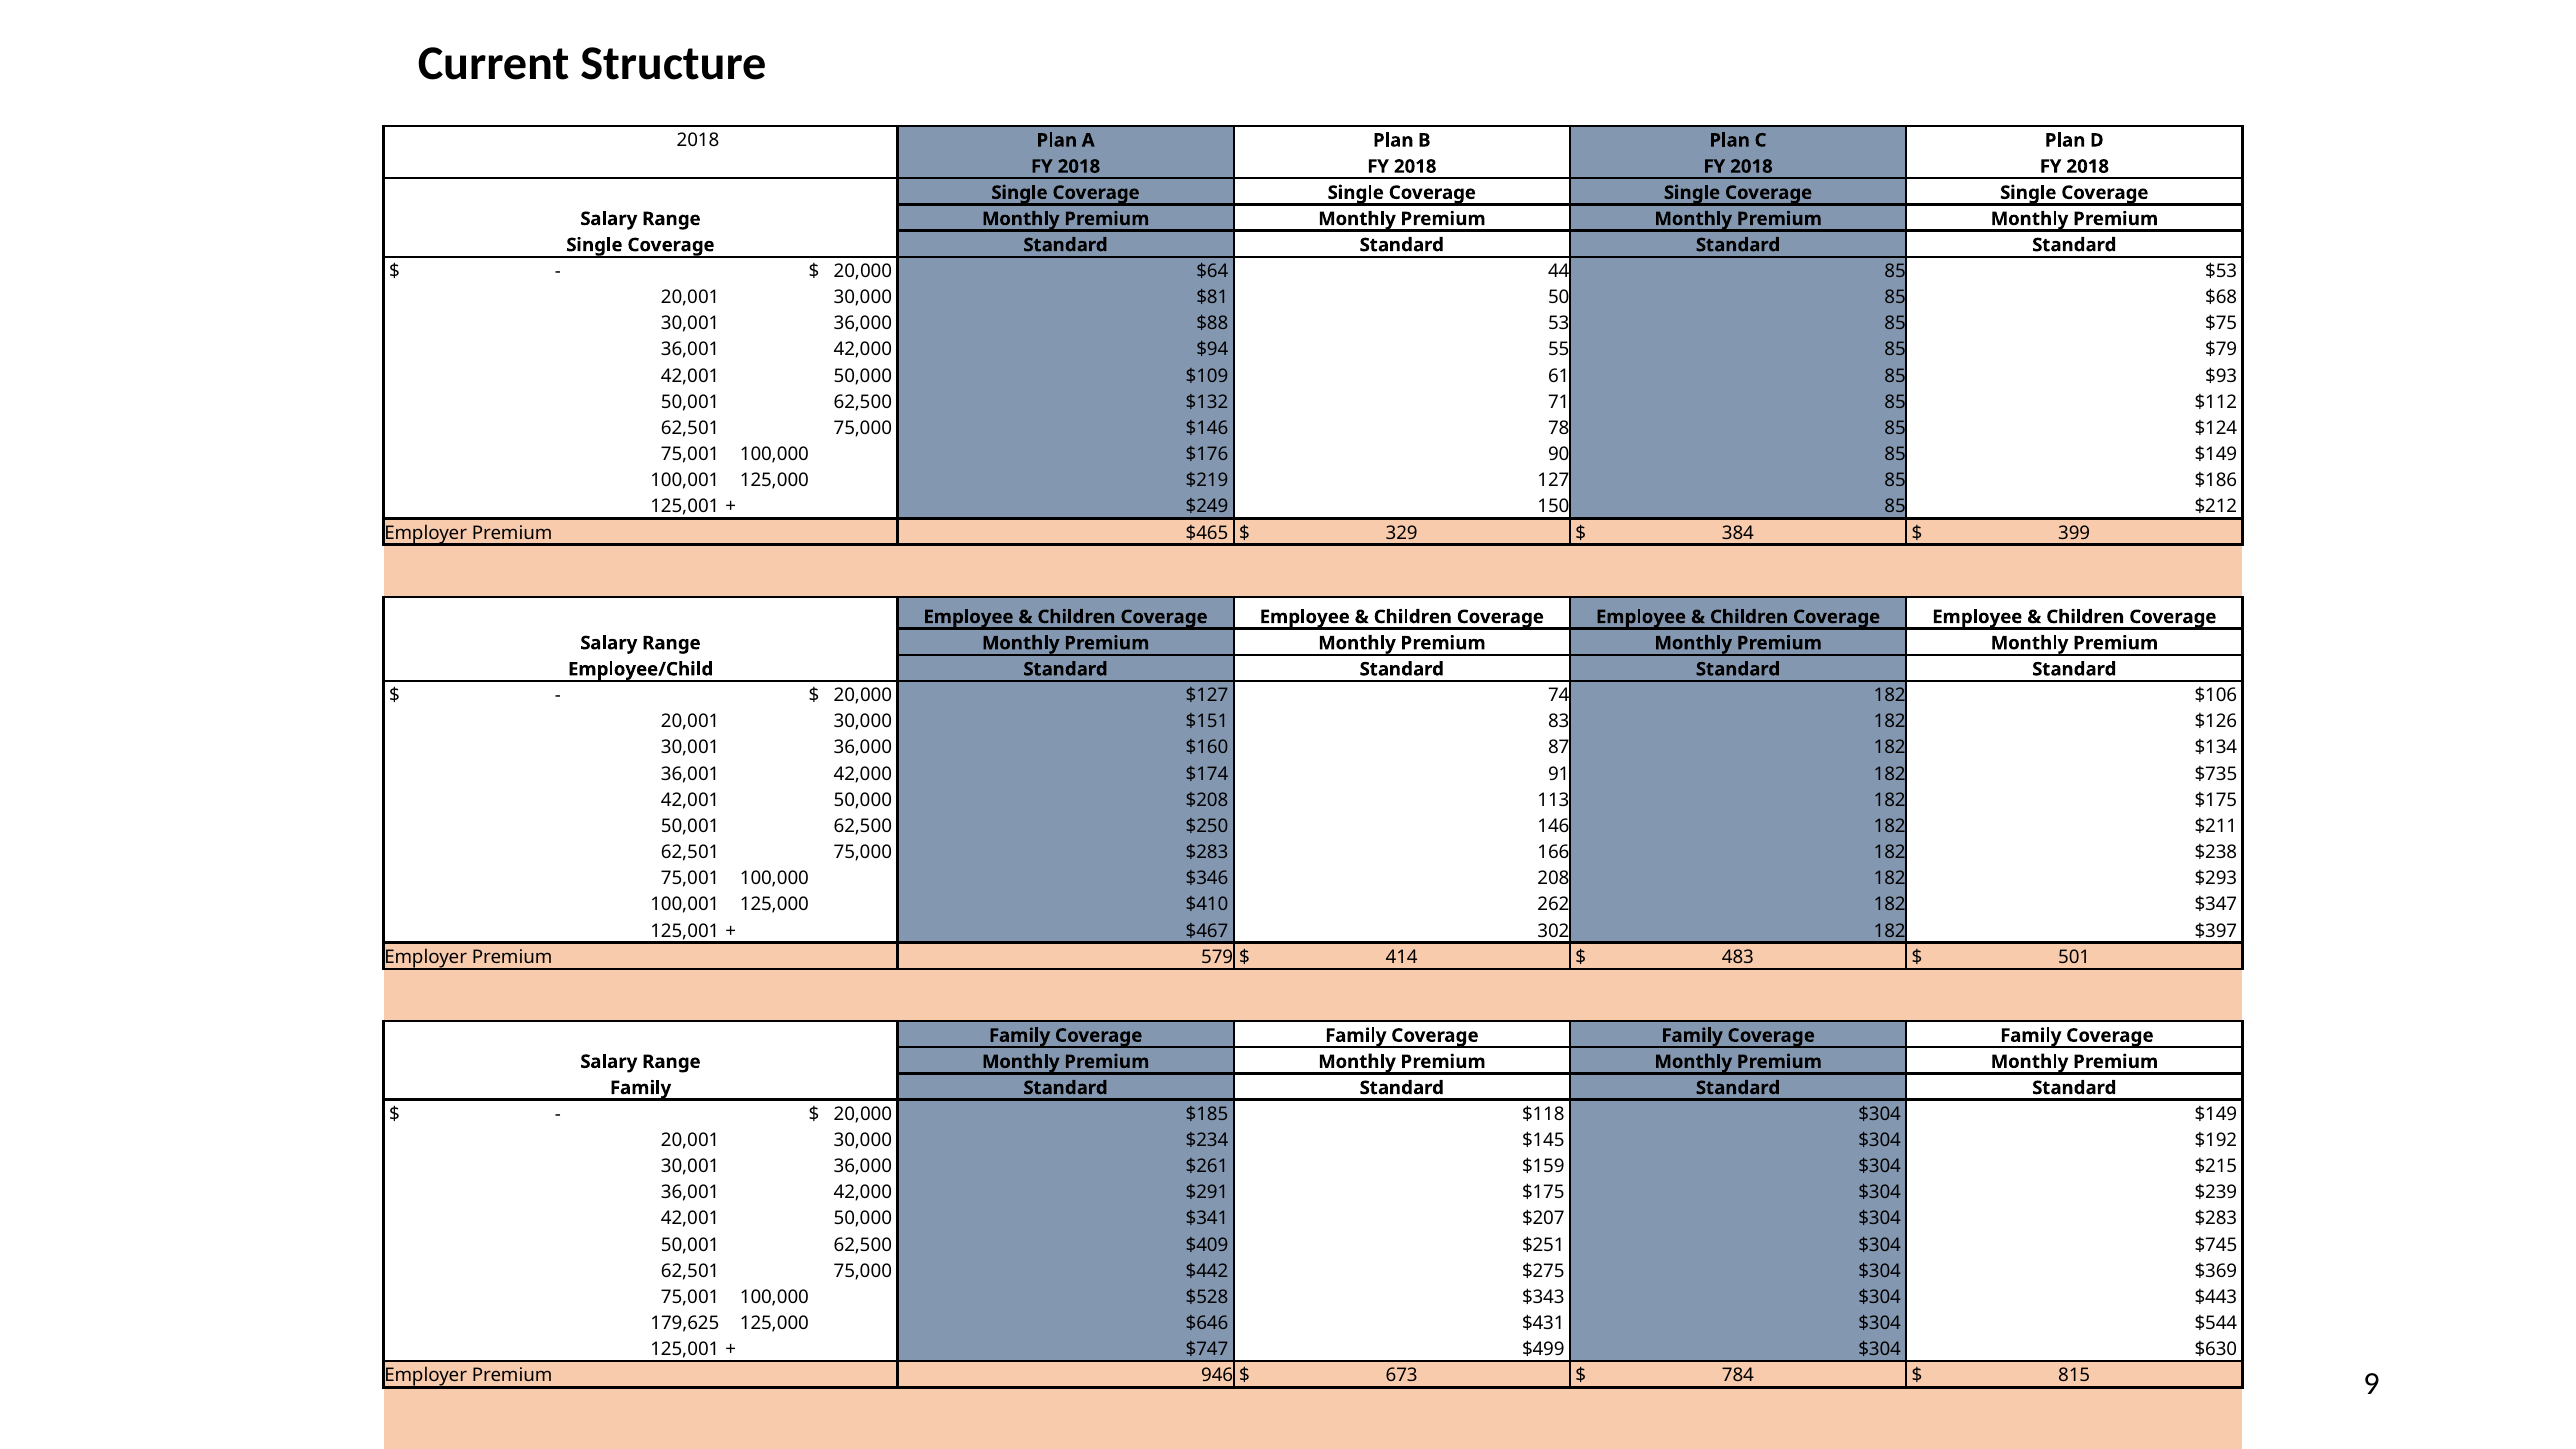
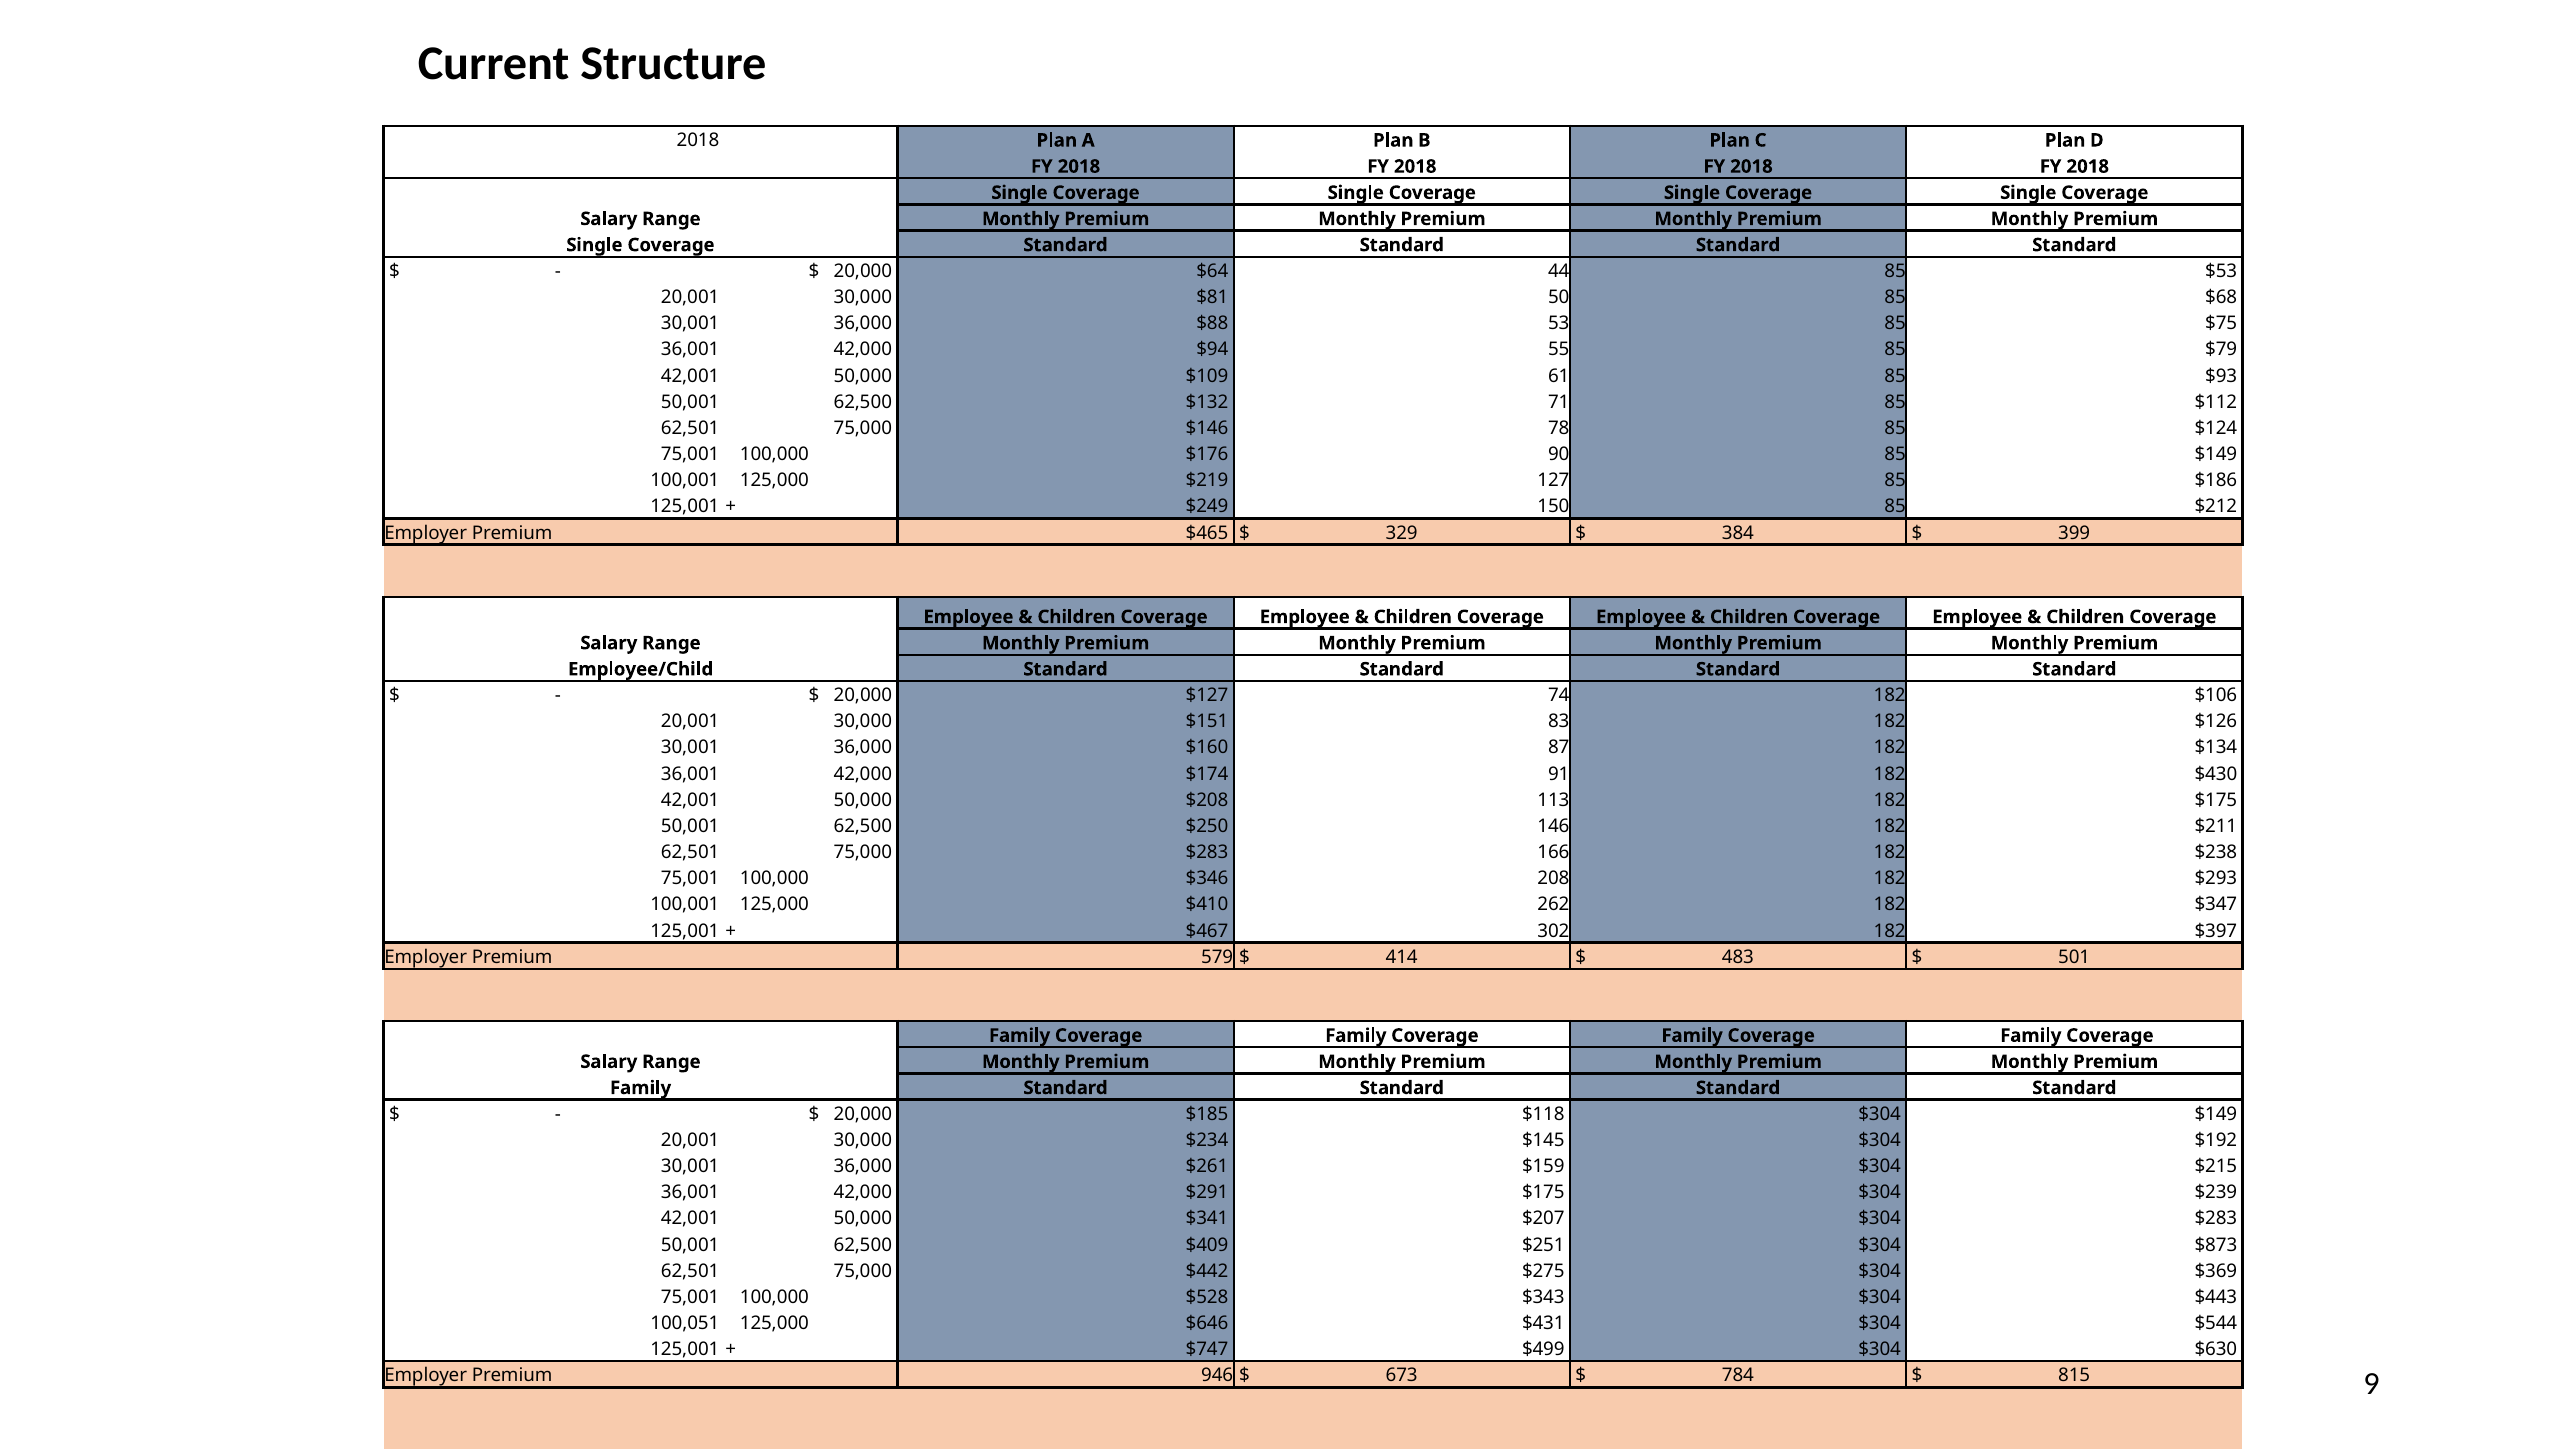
$735: $735 -> $430
$745: $745 -> $873
179,625: 179,625 -> 100,051
